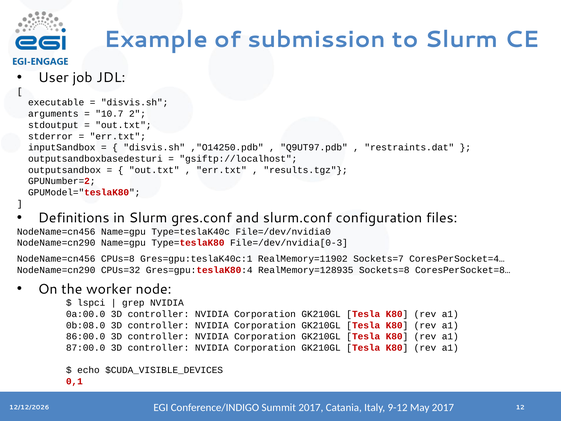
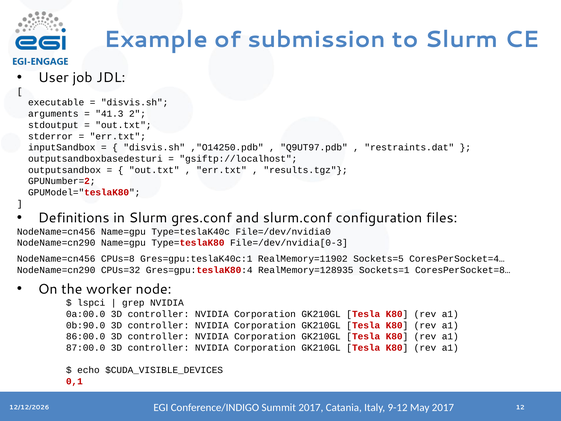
10.7: 10.7 -> 41.3
Sockets=7: Sockets=7 -> Sockets=5
Sockets=8: Sockets=8 -> Sockets=1
0b:08.0: 0b:08.0 -> 0b:90.0
